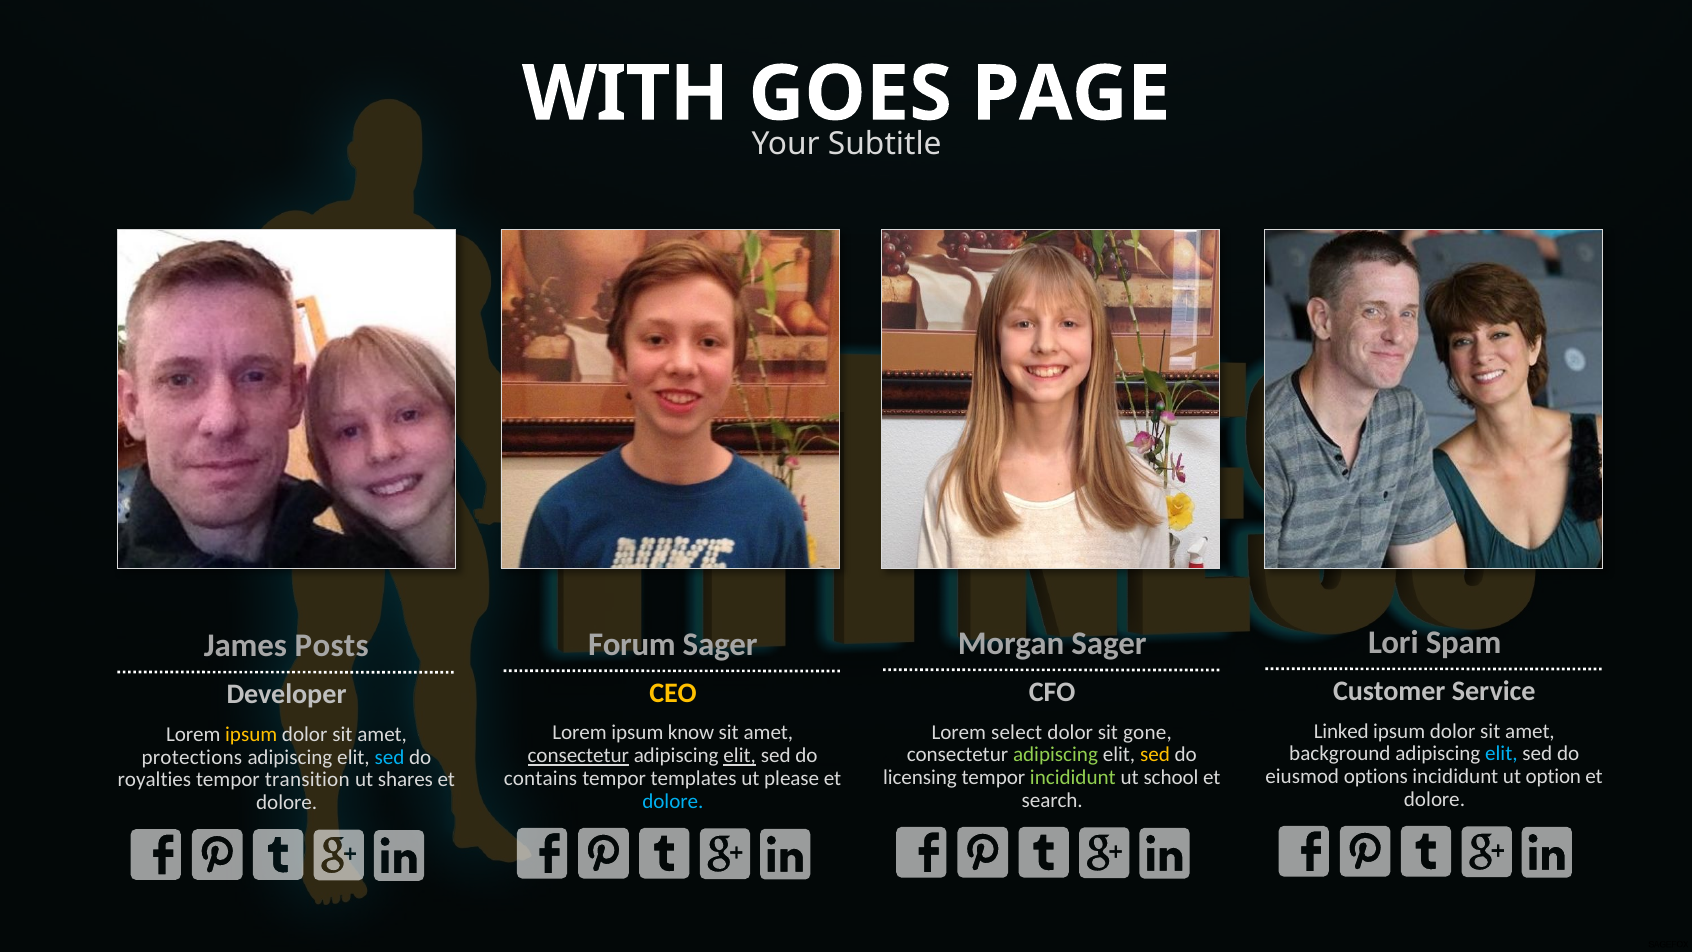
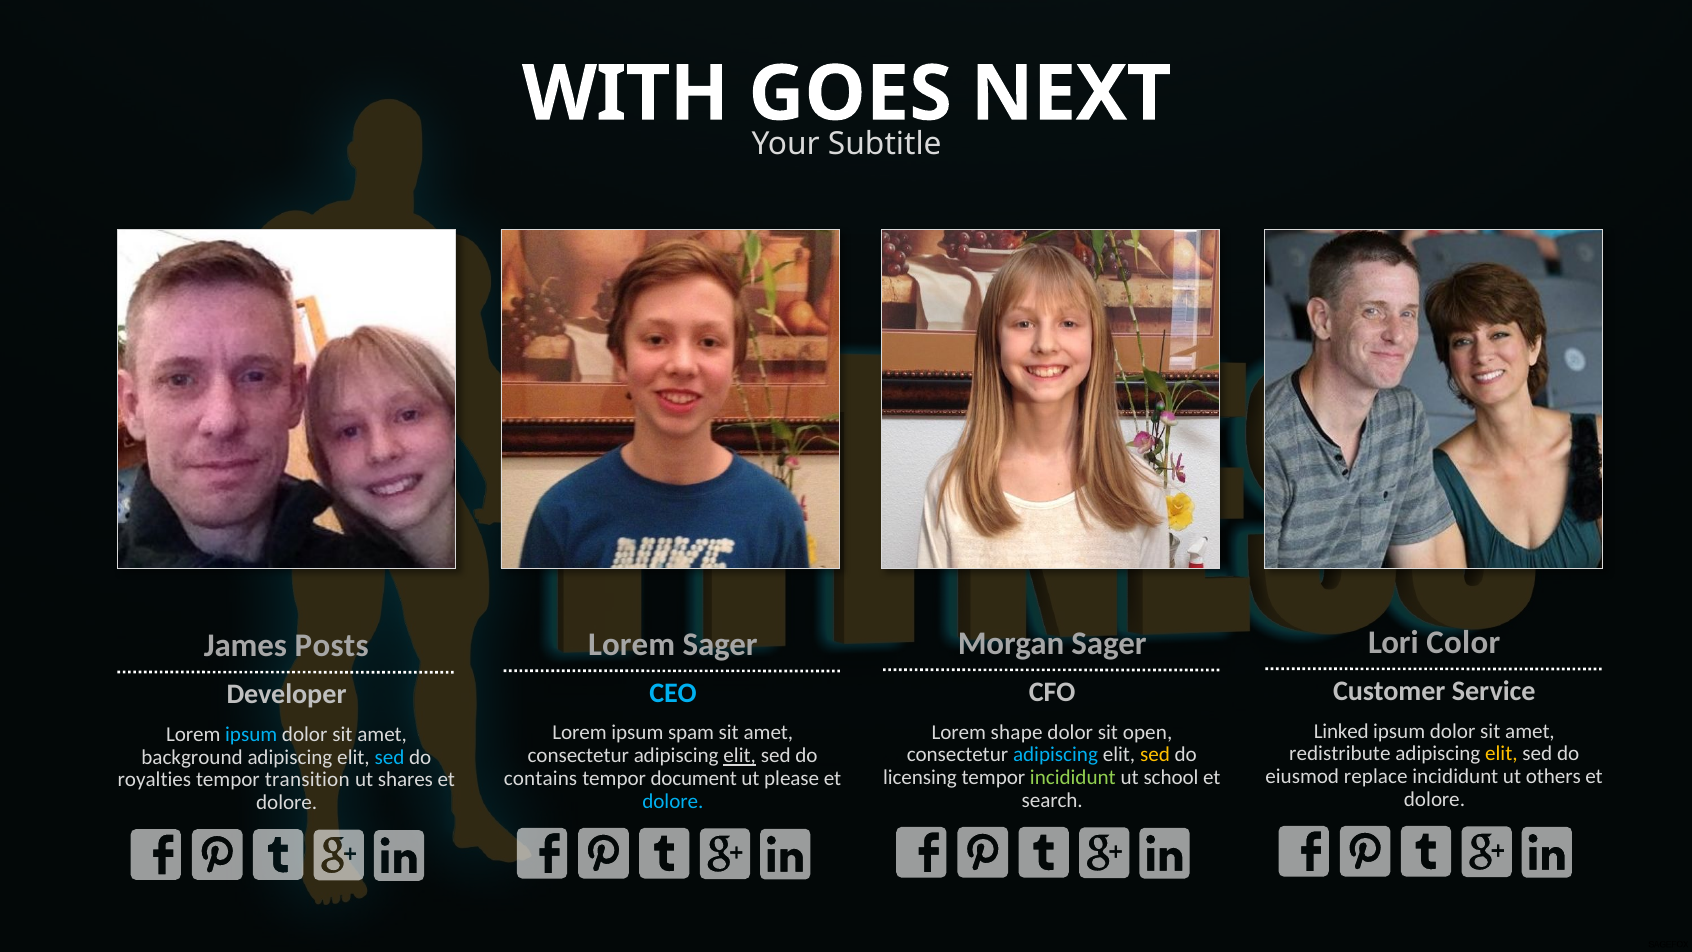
PAGE: PAGE -> NEXT
Spam: Spam -> Color
Forum at (632, 644): Forum -> Lorem
CEO colour: yellow -> light blue
select: select -> shape
gone: gone -> open
know: know -> spam
ipsum at (251, 734) colour: yellow -> light blue
background: background -> redistribute
elit at (1501, 754) colour: light blue -> yellow
adipiscing at (1055, 755) colour: light green -> light blue
consectetur at (578, 756) underline: present -> none
protections: protections -> background
options: options -> replace
option: option -> others
templates: templates -> document
